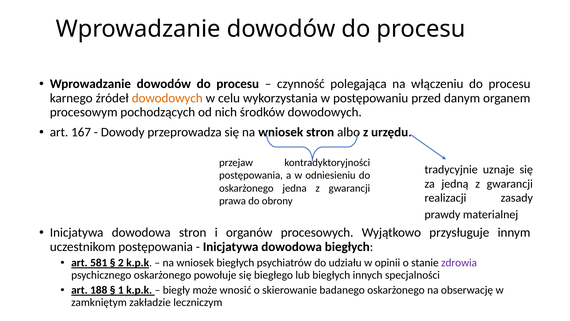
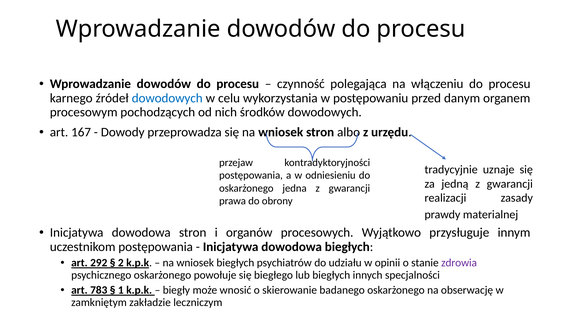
dowodowych at (167, 98) colour: orange -> blue
581: 581 -> 292
188: 188 -> 783
